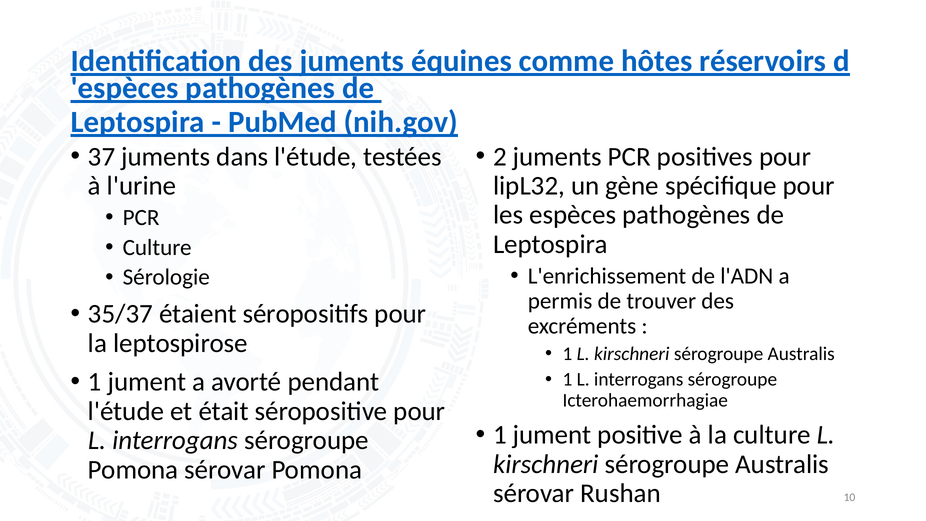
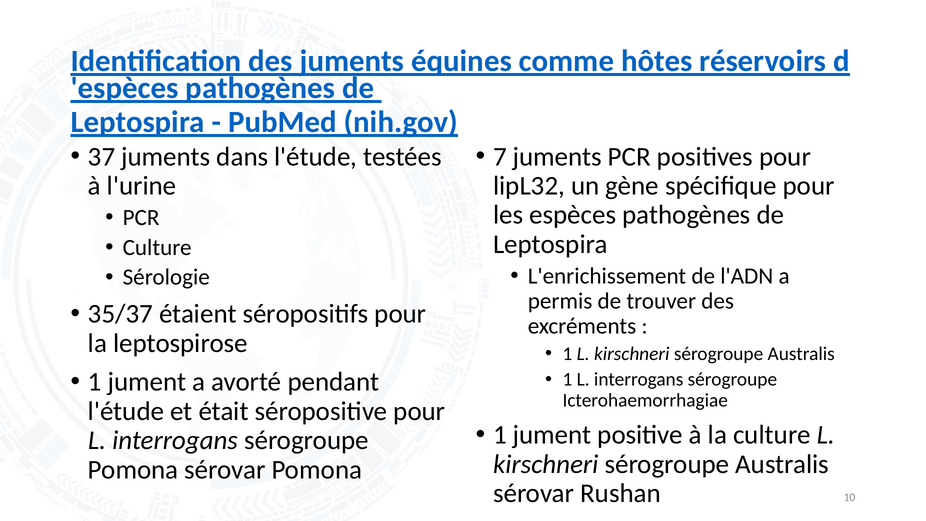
2: 2 -> 7
